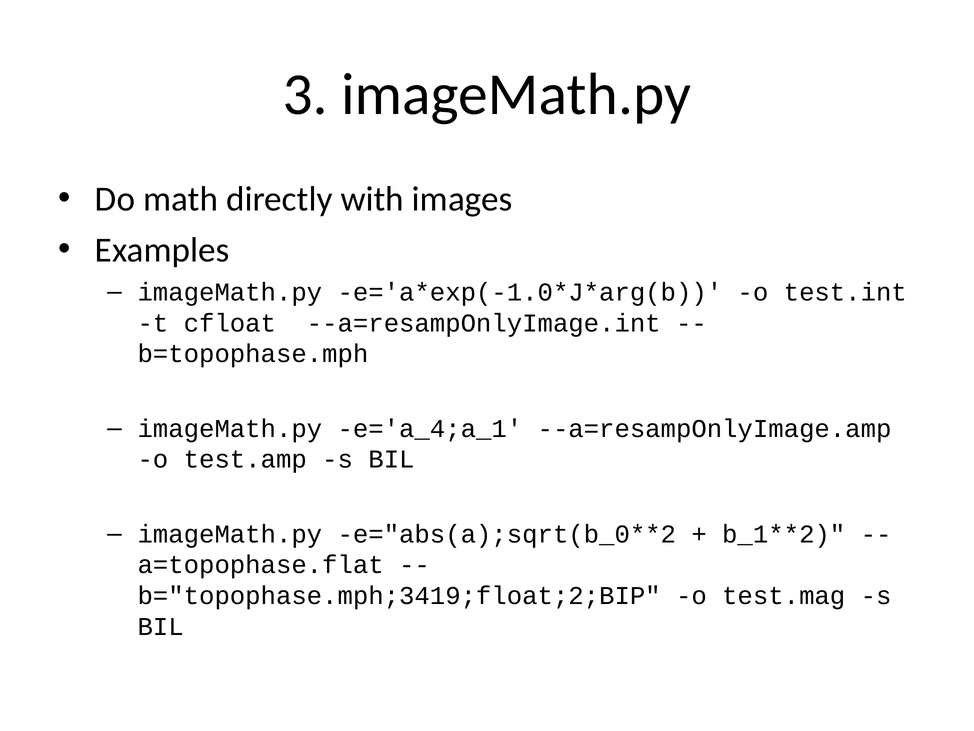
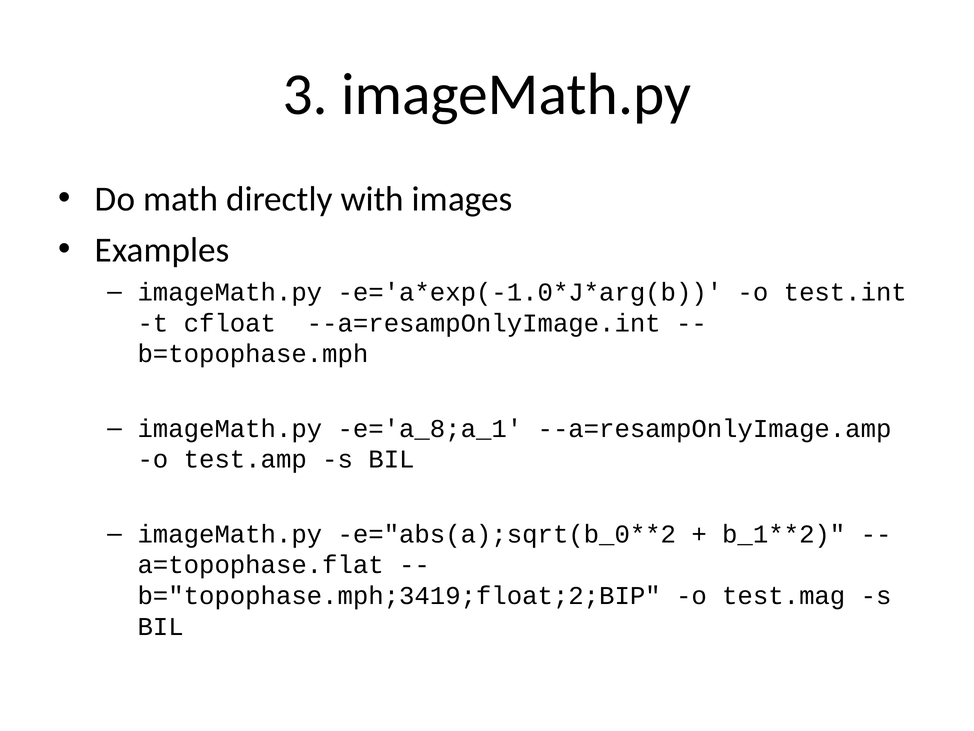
e='a_4;a_1: e='a_4;a_1 -> e='a_8;a_1
